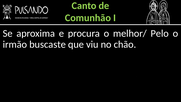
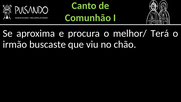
Pelo: Pelo -> Terá
